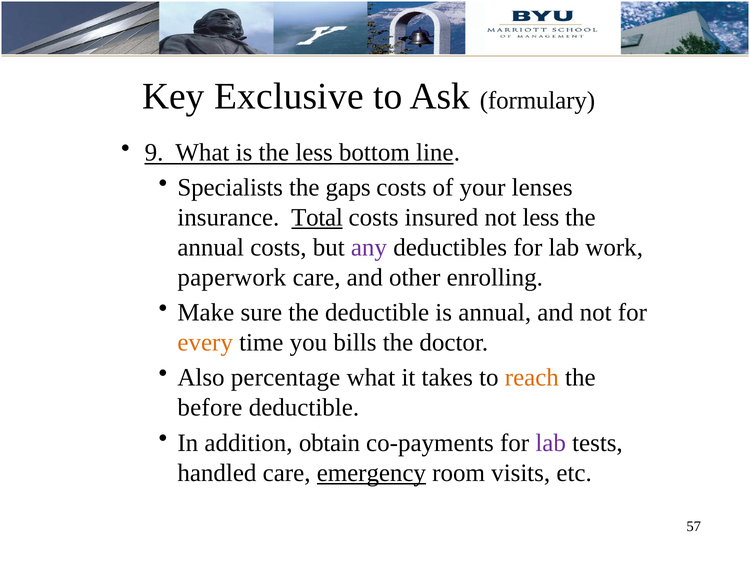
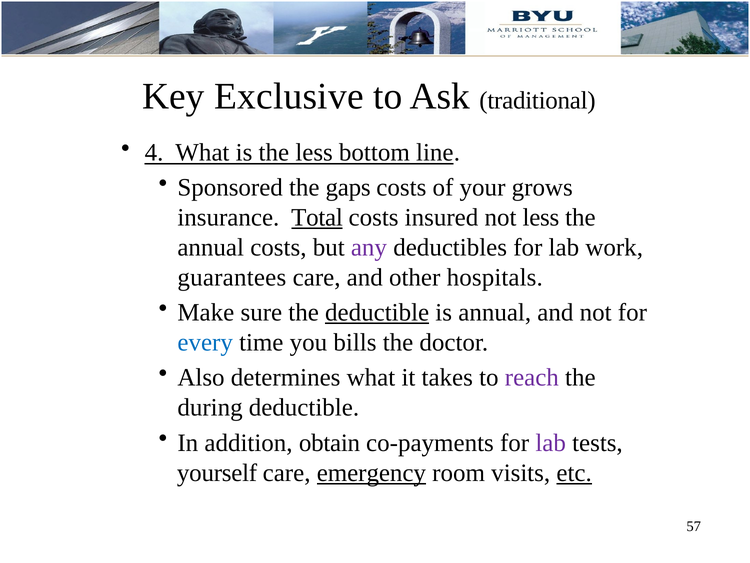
formulary: formulary -> traditional
9: 9 -> 4
Specialists: Specialists -> Sponsored
lenses: lenses -> grows
paperwork: paperwork -> guarantees
enrolling: enrolling -> hospitals
deductible at (377, 312) underline: none -> present
every colour: orange -> blue
percentage: percentage -> determines
reach colour: orange -> purple
before: before -> during
handled: handled -> yourself
etc underline: none -> present
